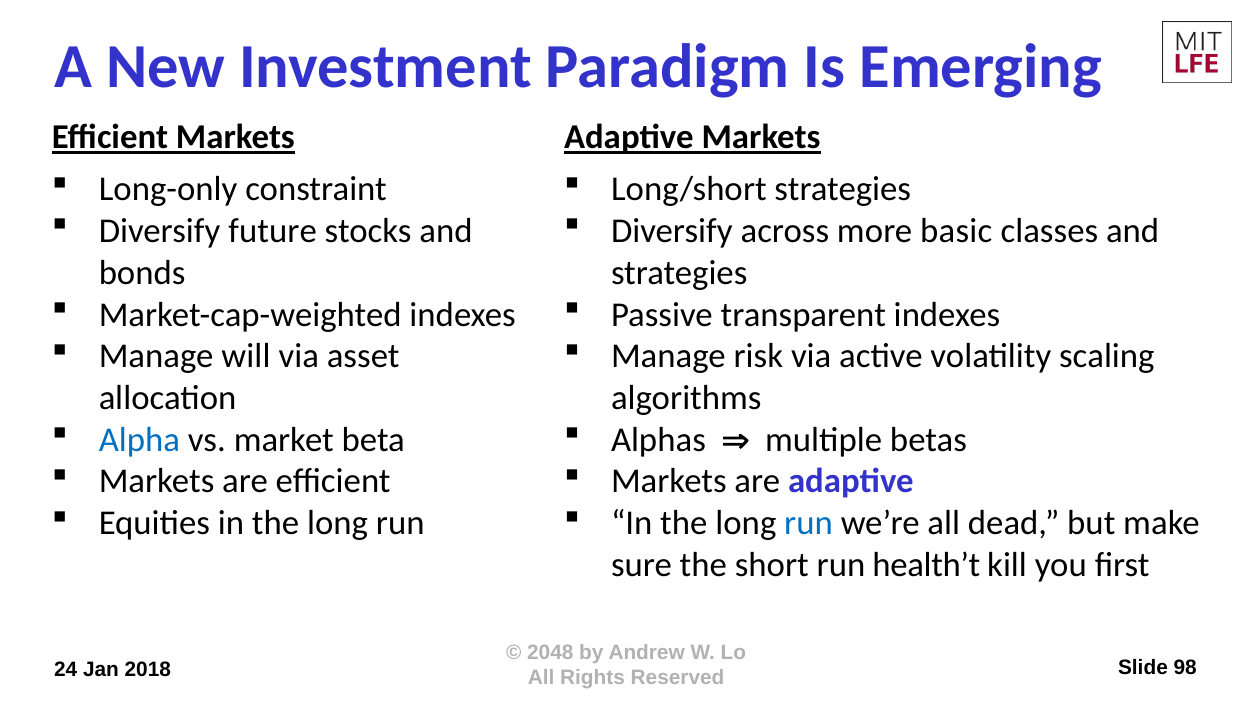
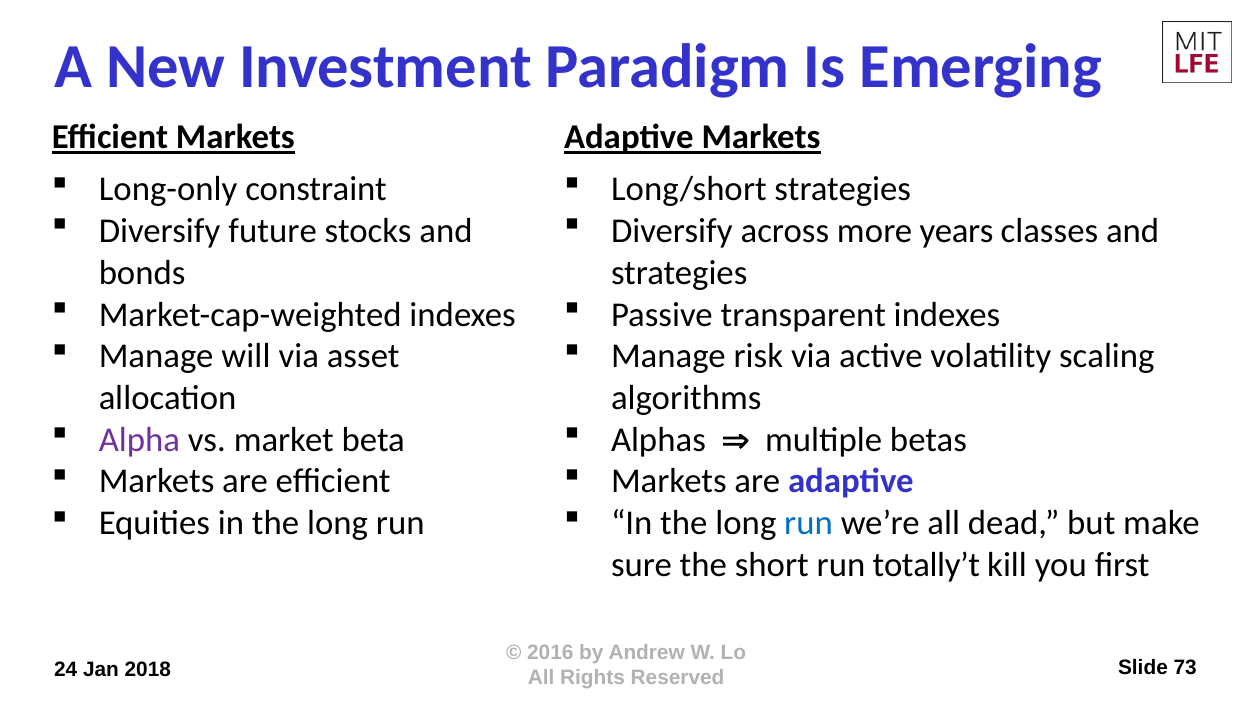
basic: basic -> years
Alpha colour: blue -> purple
health’t: health’t -> totally’t
2048: 2048 -> 2016
98: 98 -> 73
